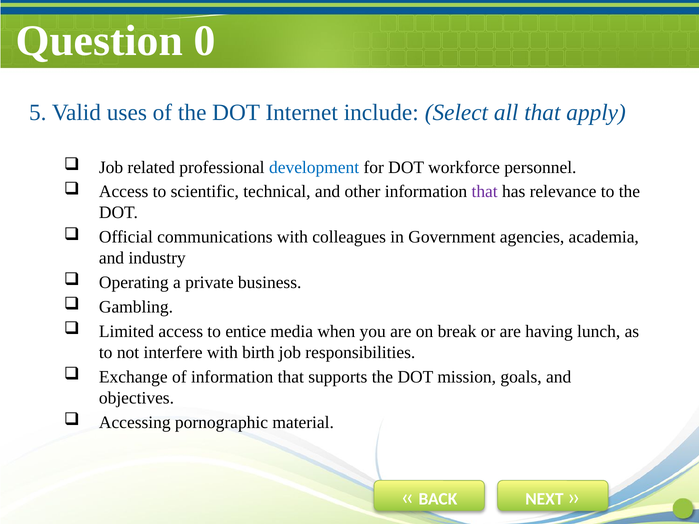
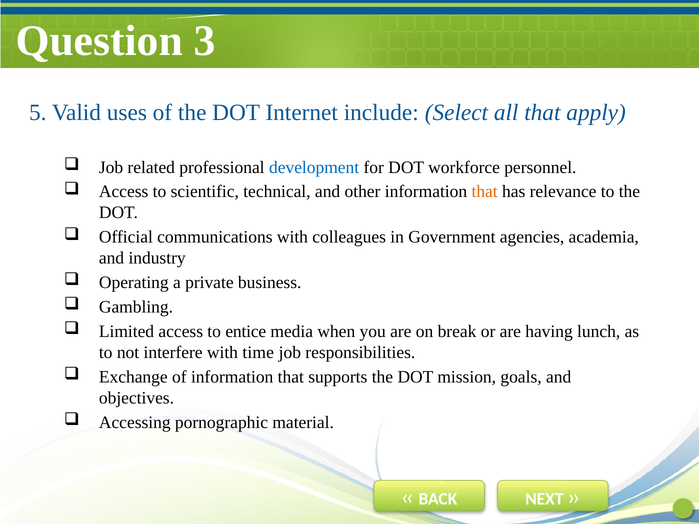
0: 0 -> 3
that at (485, 192) colour: purple -> orange
birth: birth -> time
